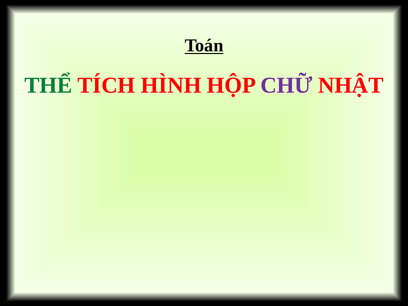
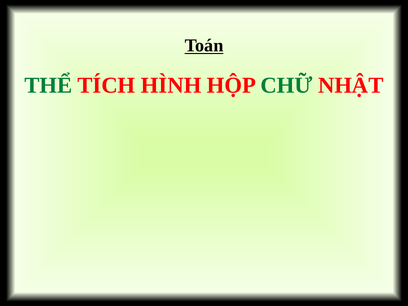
CHỮ colour: purple -> green
